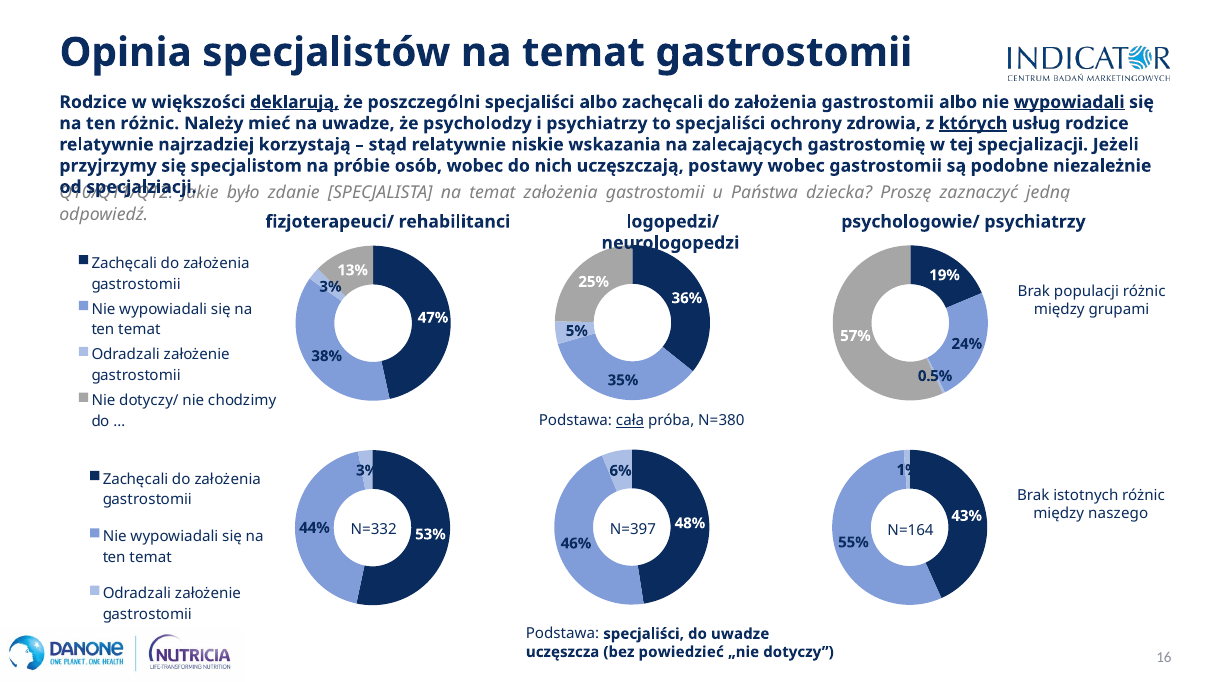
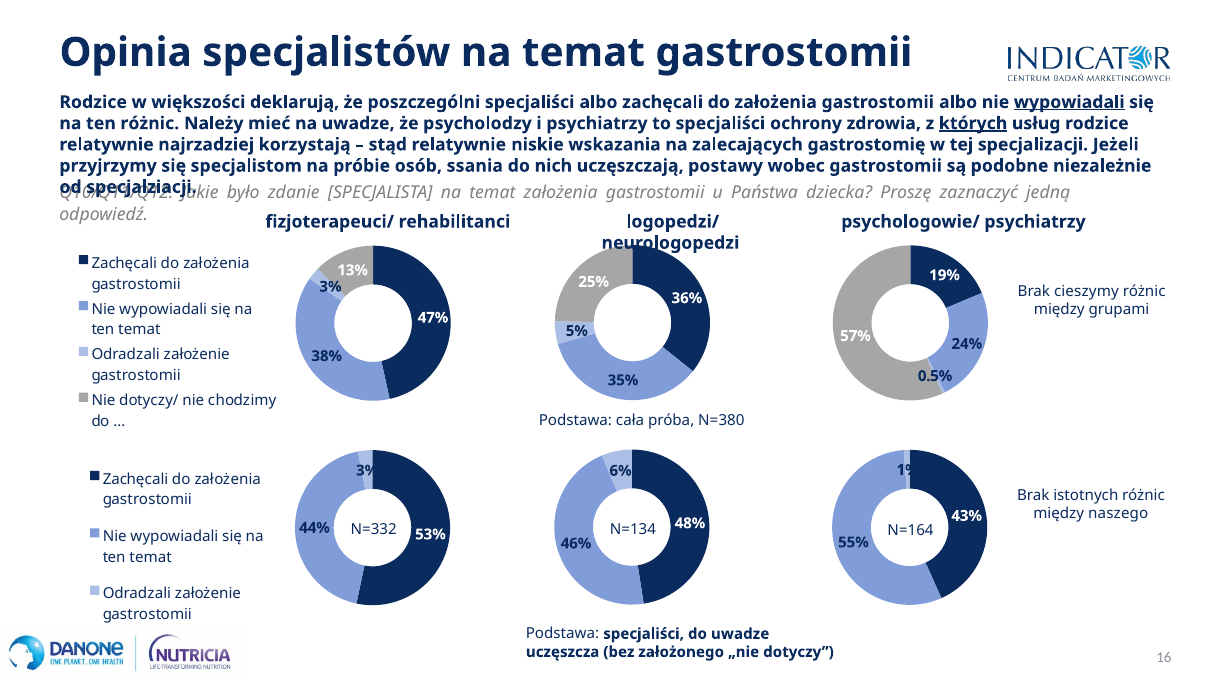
deklarują underline: present -> none
osób wobec: wobec -> ssania
populacji: populacji -> cieszymy
cała underline: present -> none
N=397: N=397 -> N=134
powiedzieć: powiedzieć -> założonego
